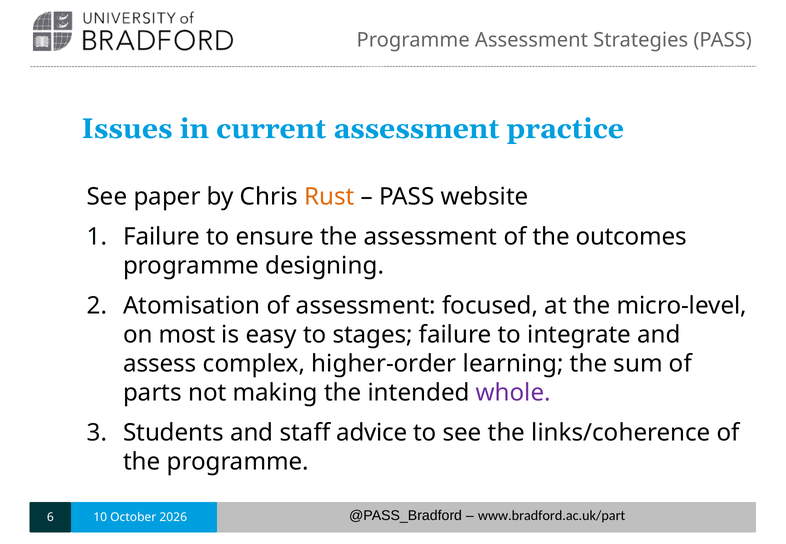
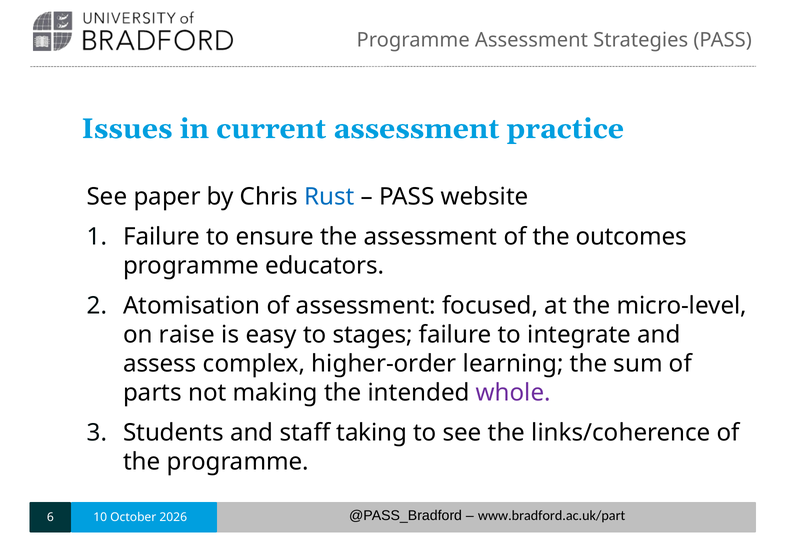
Rust colour: orange -> blue
designing: designing -> educators
most: most -> raise
advice: advice -> taking
